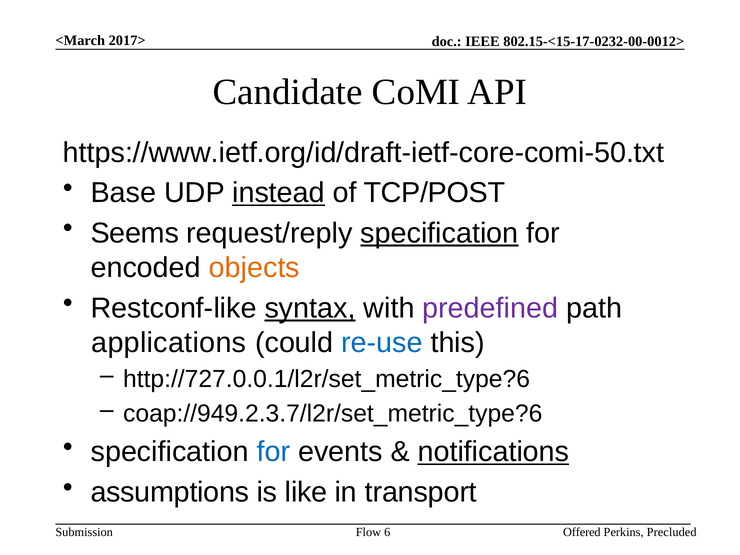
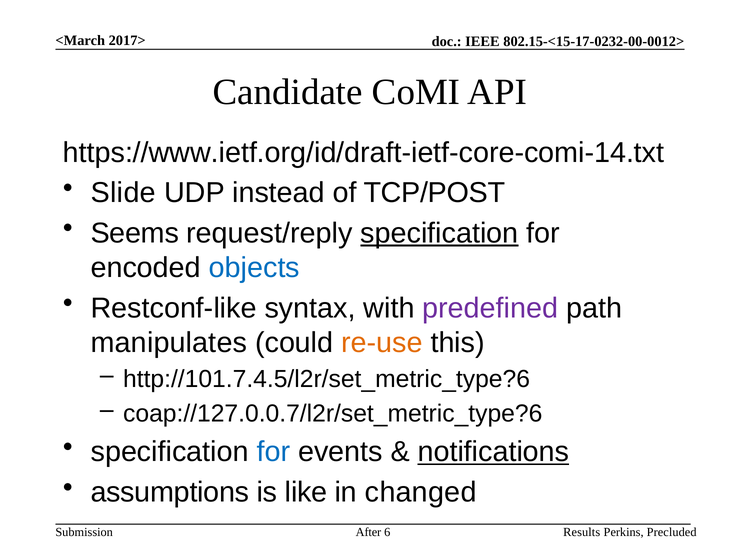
https://www.ietf.org/id/draft-ietf-core-comi-50.txt: https://www.ietf.org/id/draft-ietf-core-comi-50.txt -> https://www.ietf.org/id/draft-ietf-core-comi-14.txt
Base: Base -> Slide
instead underline: present -> none
objects colour: orange -> blue
syntax underline: present -> none
applications: applications -> manipulates
re-use colour: blue -> orange
http://727.0.0.1/l2r/set_metric_type?6: http://727.0.0.1/l2r/set_metric_type?6 -> http://101.7.4.5/l2r/set_metric_type?6
coap://949.2.3.7/l2r/set_metric_type?6: coap://949.2.3.7/l2r/set_metric_type?6 -> coap://127.0.0.7/l2r/set_metric_type?6
transport: transport -> changed
Offered: Offered -> Results
Flow: Flow -> After
